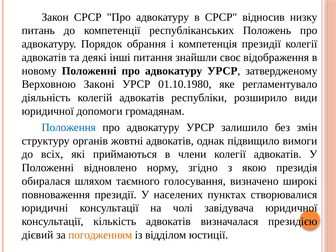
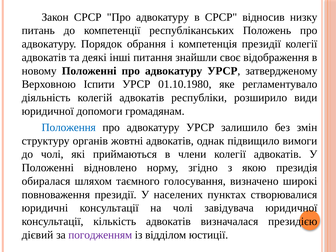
Законі: Законі -> Іспити
до всіх: всіх -> чолі
погодженням colour: orange -> purple
